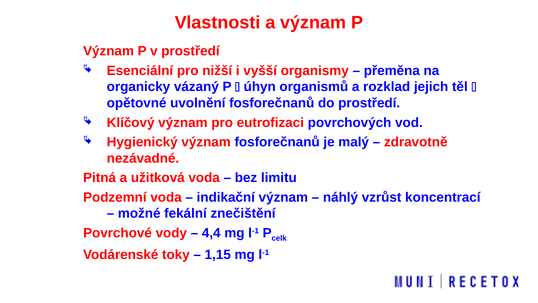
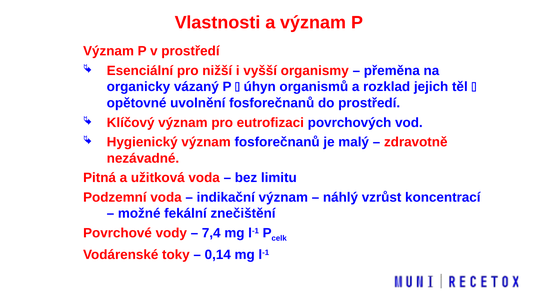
4,4: 4,4 -> 7,4
1,15: 1,15 -> 0,14
